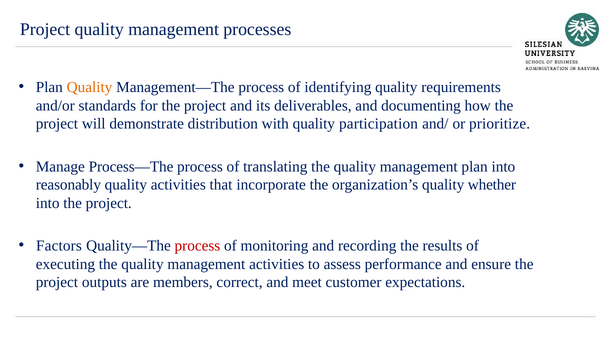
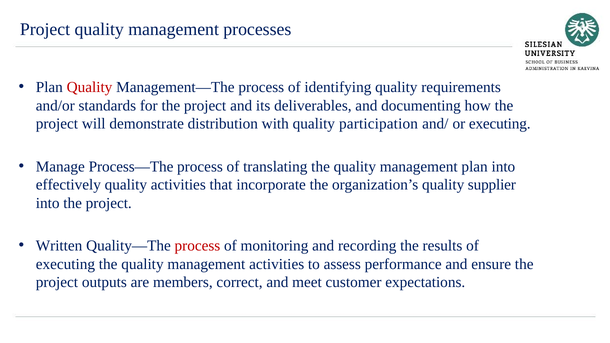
Quality at (90, 87) colour: orange -> red
or prioritize: prioritize -> executing
reasonably: reasonably -> effectively
whether: whether -> supplier
Factors: Factors -> Written
